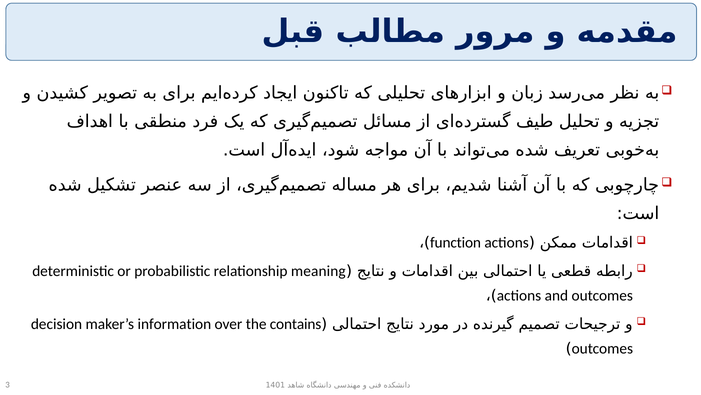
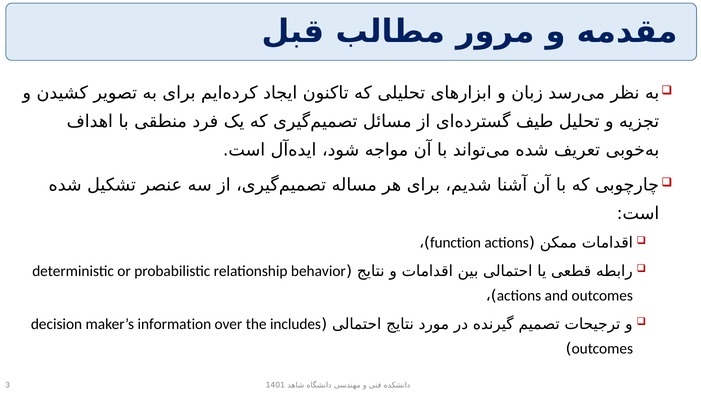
meaning: meaning -> behavior
contains: contains -> includes
